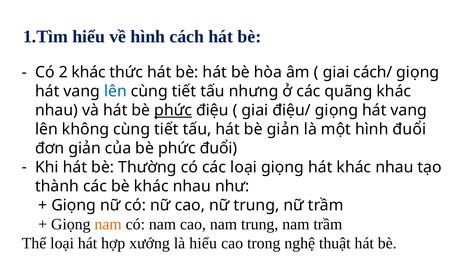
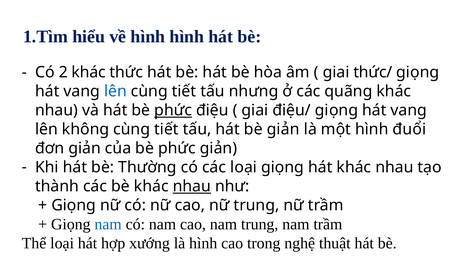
hình cách: cách -> hình
cách/: cách/ -> thức/
phức đuổi: đuổi -> giản
nhau at (192, 186) underline: none -> present
nam at (108, 224) colour: orange -> blue
là hiểu: hiểu -> hình
